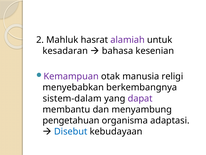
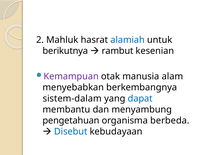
alamiah colour: purple -> blue
kesadaran: kesadaran -> berikutnya
bahasa: bahasa -> rambut
religi: religi -> alam
dapat colour: purple -> blue
adaptasi: adaptasi -> berbeda
